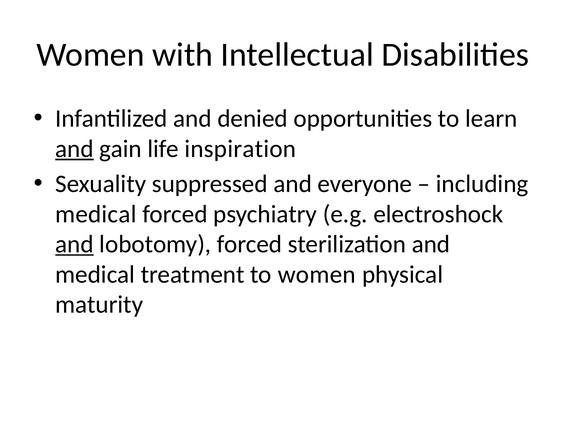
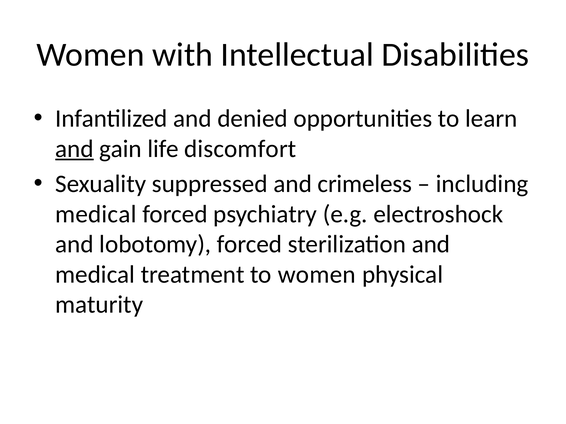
inspiration: inspiration -> discomfort
everyone: everyone -> crimeless
and at (74, 245) underline: present -> none
